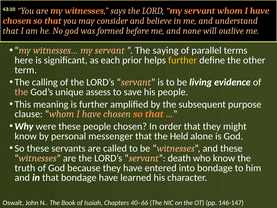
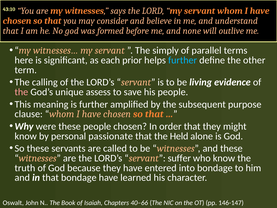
saying: saying -> simply
further at (183, 60) colour: yellow -> light blue
messenger: messenger -> passionate
death: death -> suffer
